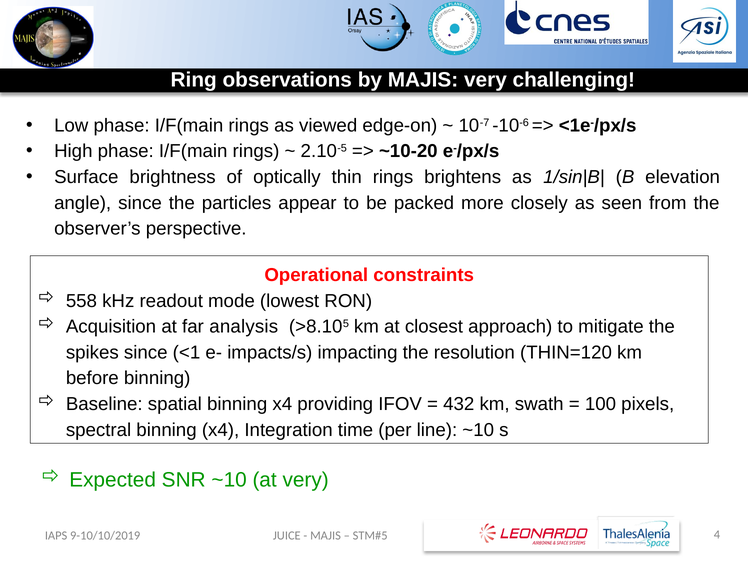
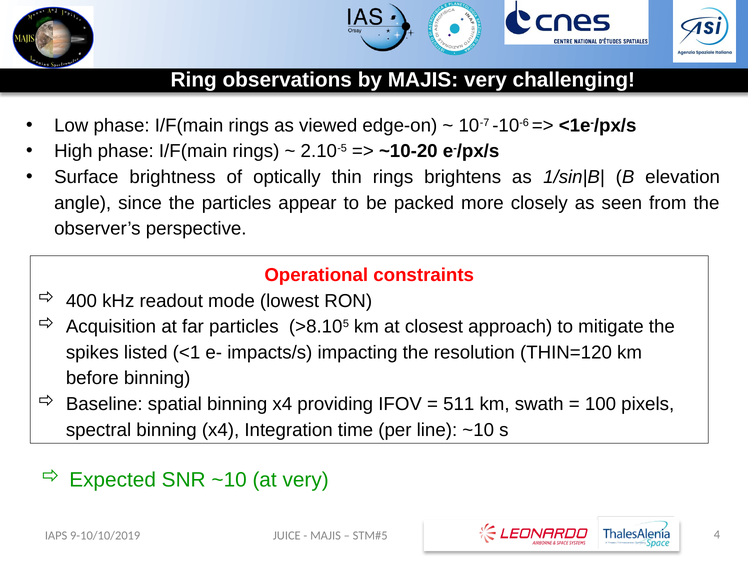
558: 558 -> 400
far analysis: analysis -> particles
spikes since: since -> listed
432: 432 -> 511
